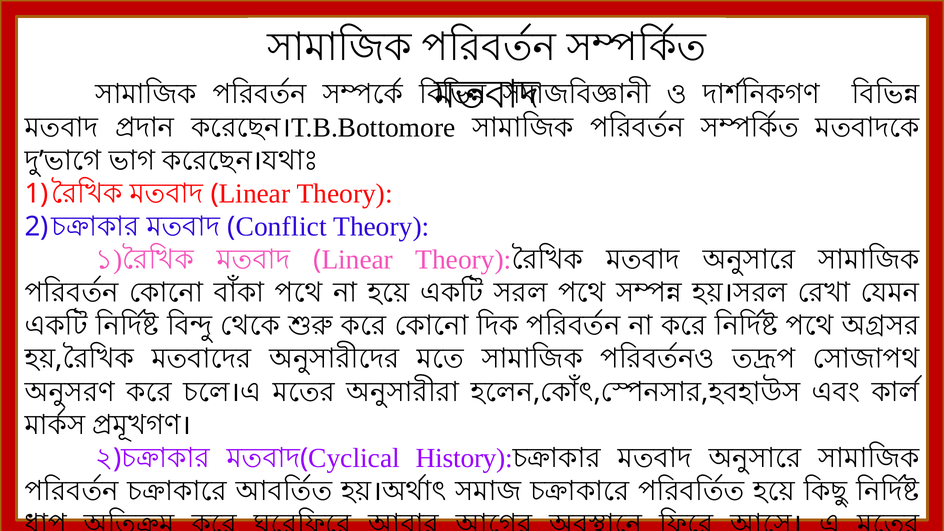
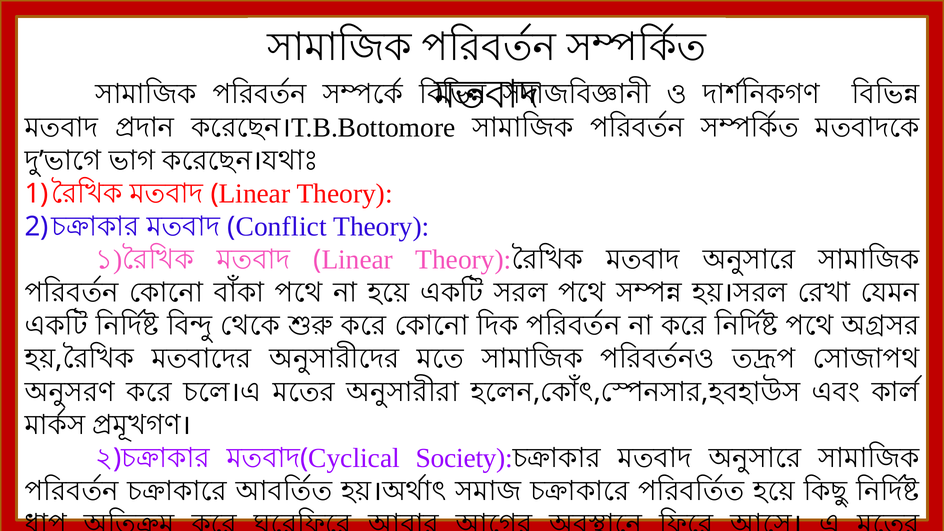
History: History -> Society
